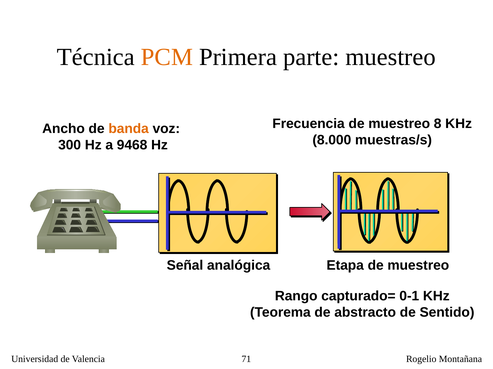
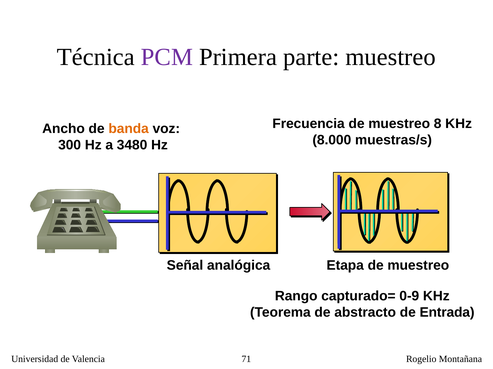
PCM colour: orange -> purple
9468: 9468 -> 3480
0-1: 0-1 -> 0-9
Sentido: Sentido -> Entrada
